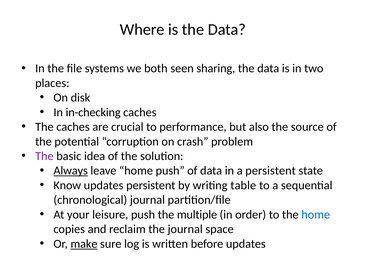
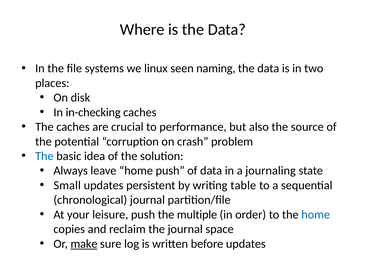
both: both -> linux
sharing: sharing -> naming
The at (44, 156) colour: purple -> blue
Always underline: present -> none
a persistent: persistent -> journaling
Know: Know -> Small
